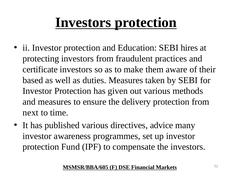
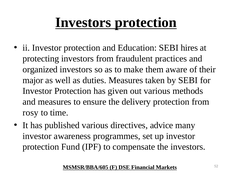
certificate: certificate -> organized
based: based -> major
next: next -> rosy
